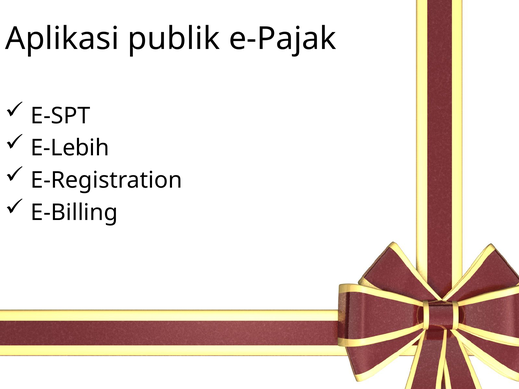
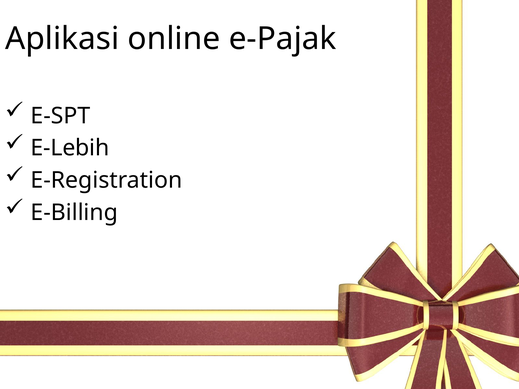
publik: publik -> online
